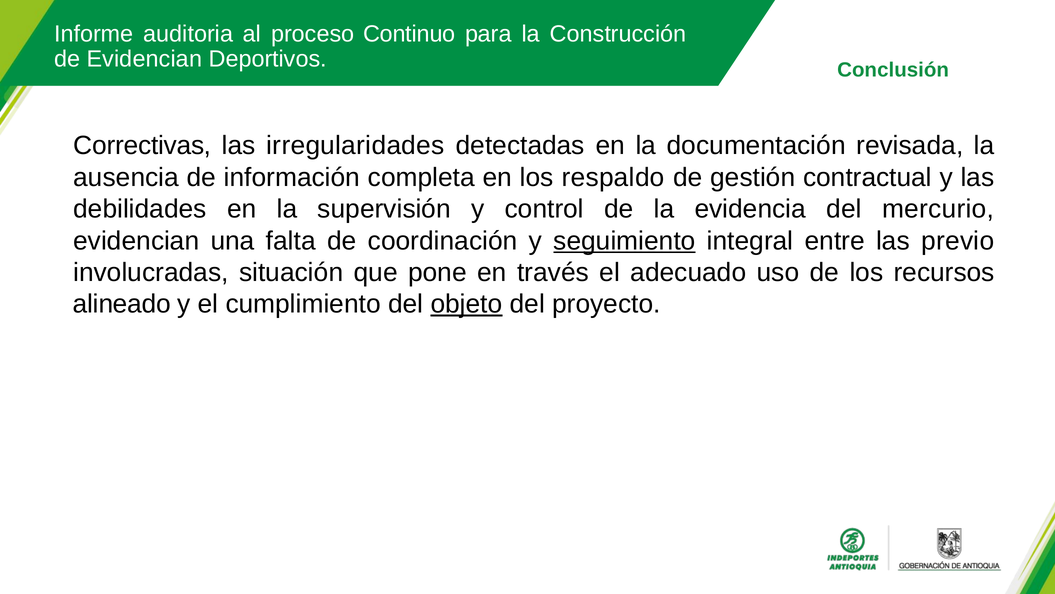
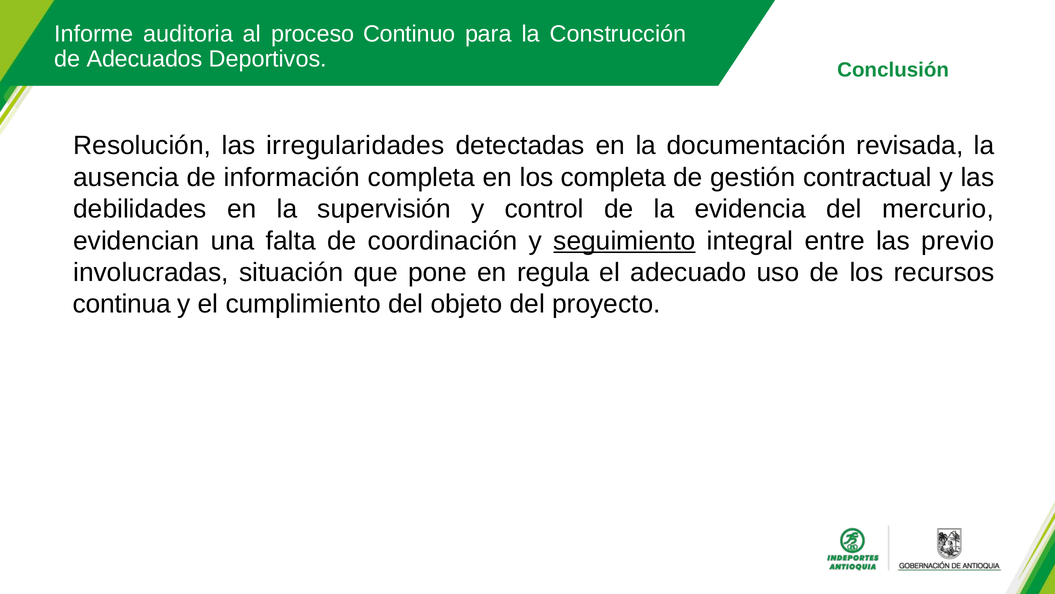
de Evidencian: Evidencian -> Adecuados
Correctivas: Correctivas -> Resolución
los respaldo: respaldo -> completa
través: través -> regula
alineado: alineado -> continua
objeto underline: present -> none
